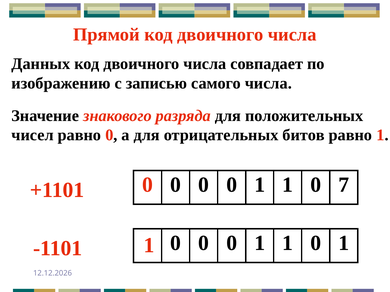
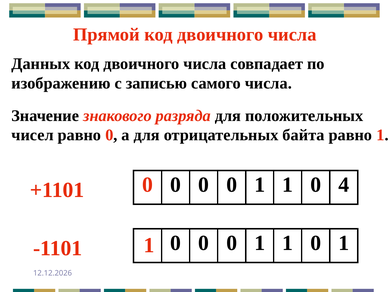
битов: битов -> байта
7: 7 -> 4
